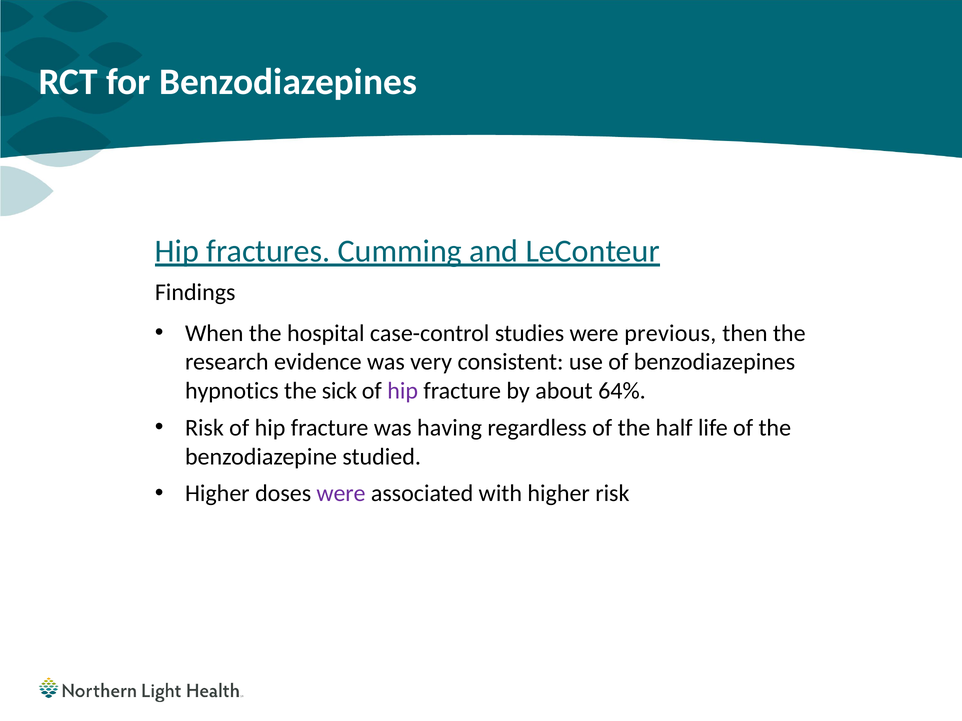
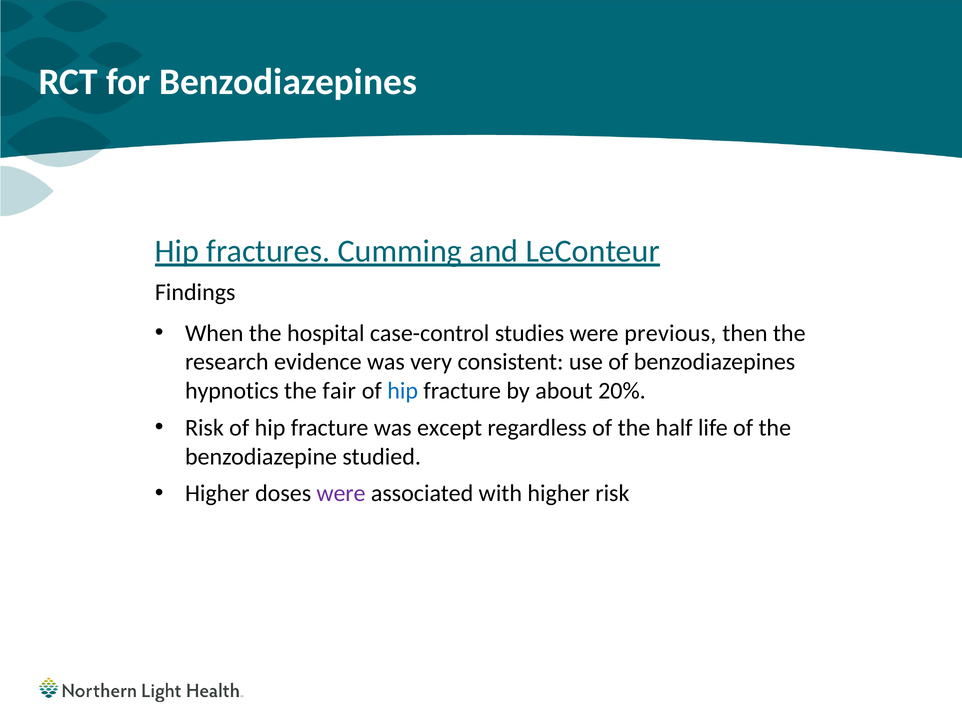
sick: sick -> fair
hip at (403, 391) colour: purple -> blue
64%: 64% -> 20%
having: having -> except
